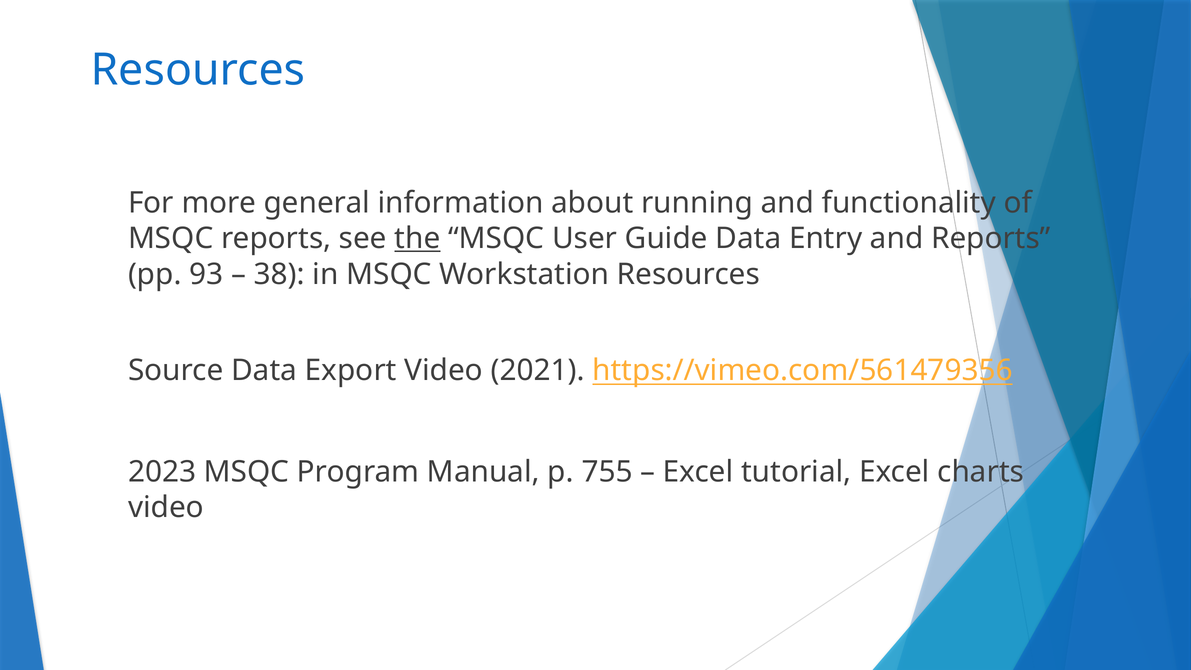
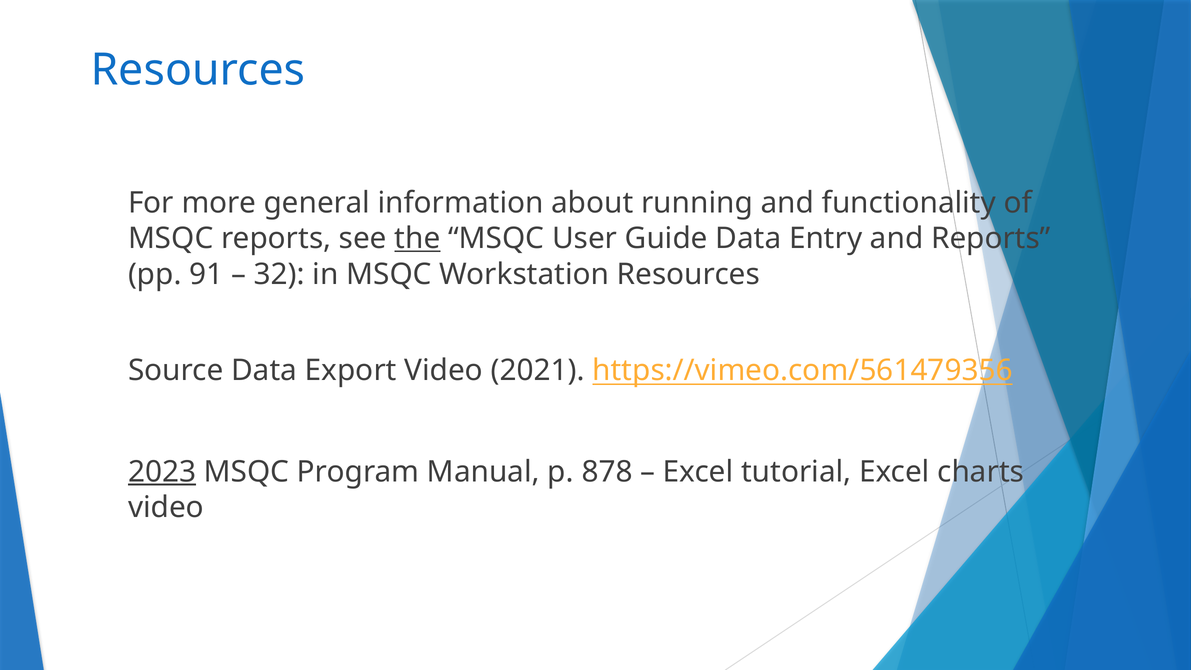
93: 93 -> 91
38: 38 -> 32
2023 underline: none -> present
755: 755 -> 878
